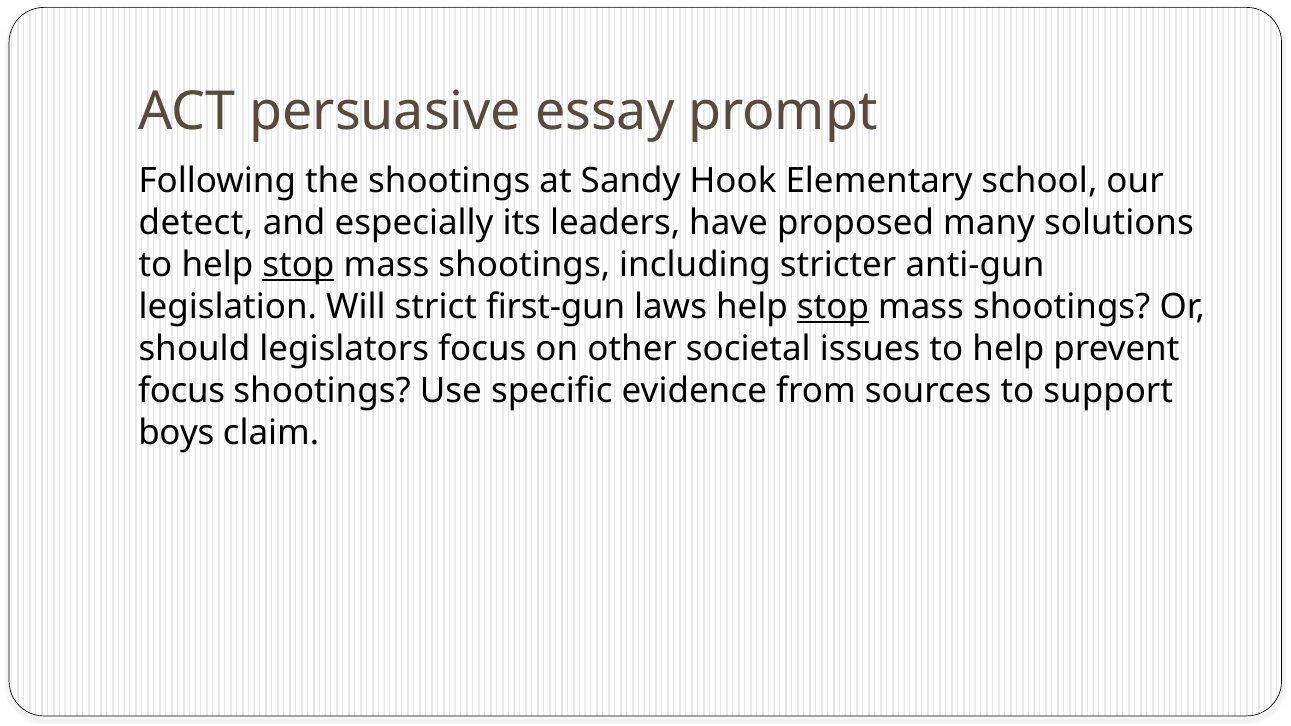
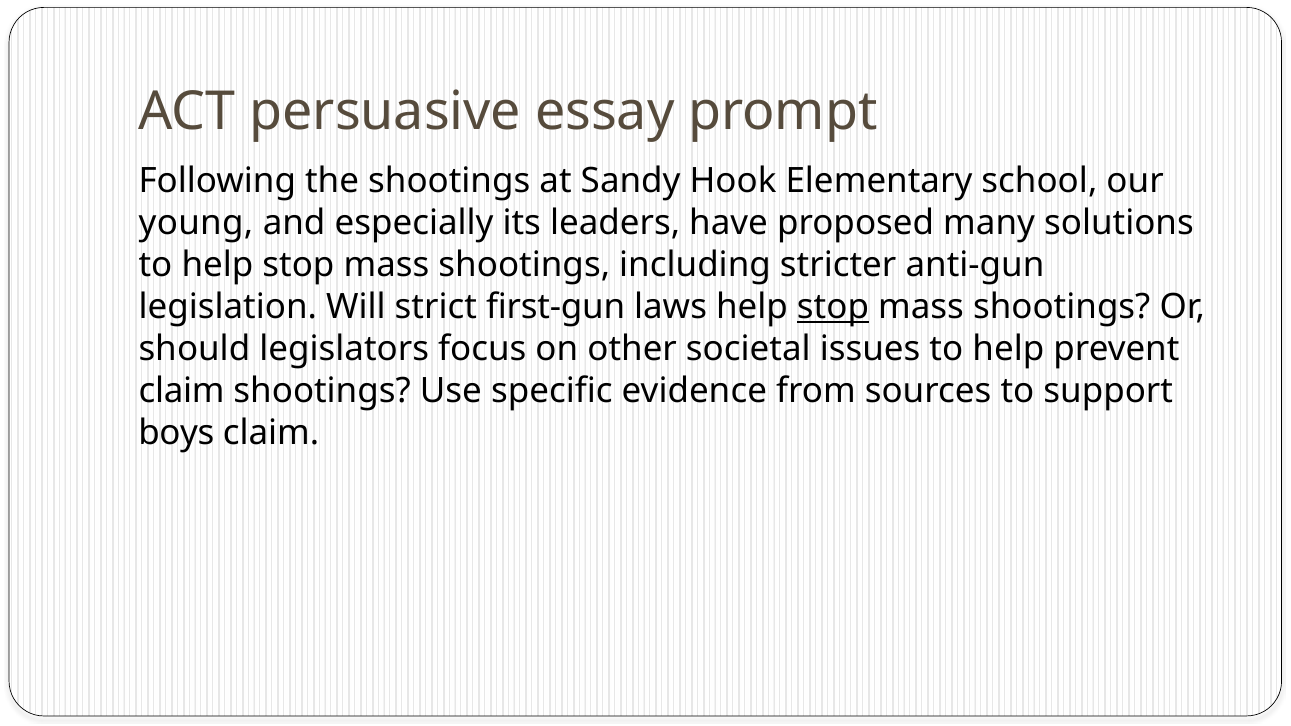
detect: detect -> young
stop at (298, 265) underline: present -> none
focus at (182, 391): focus -> claim
